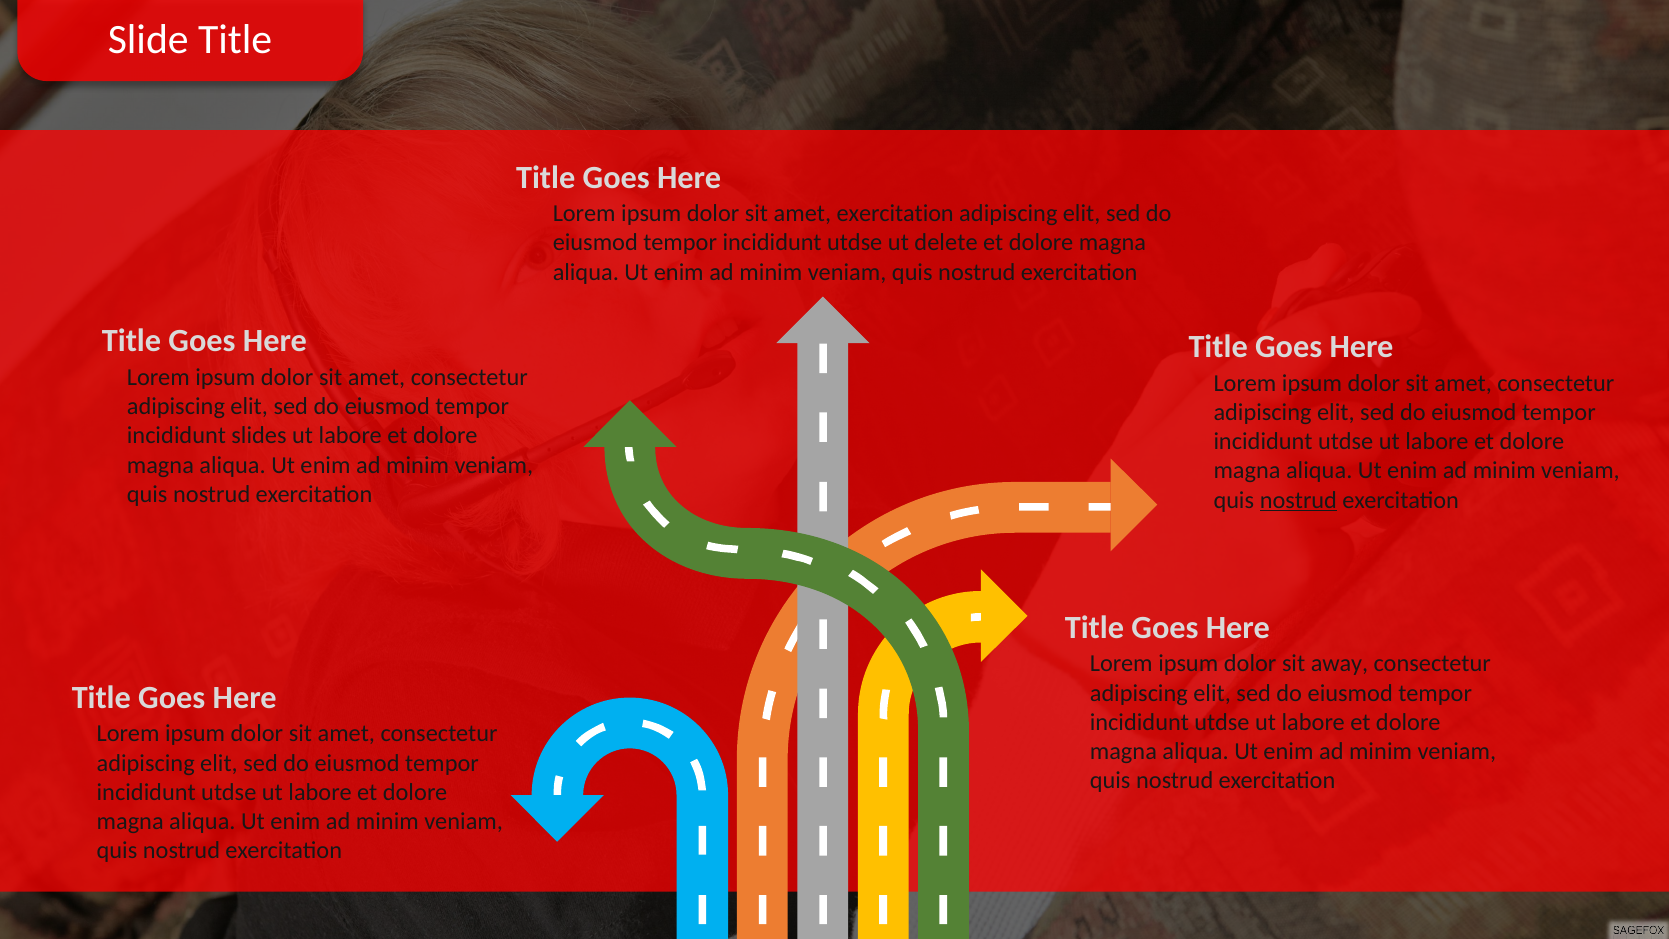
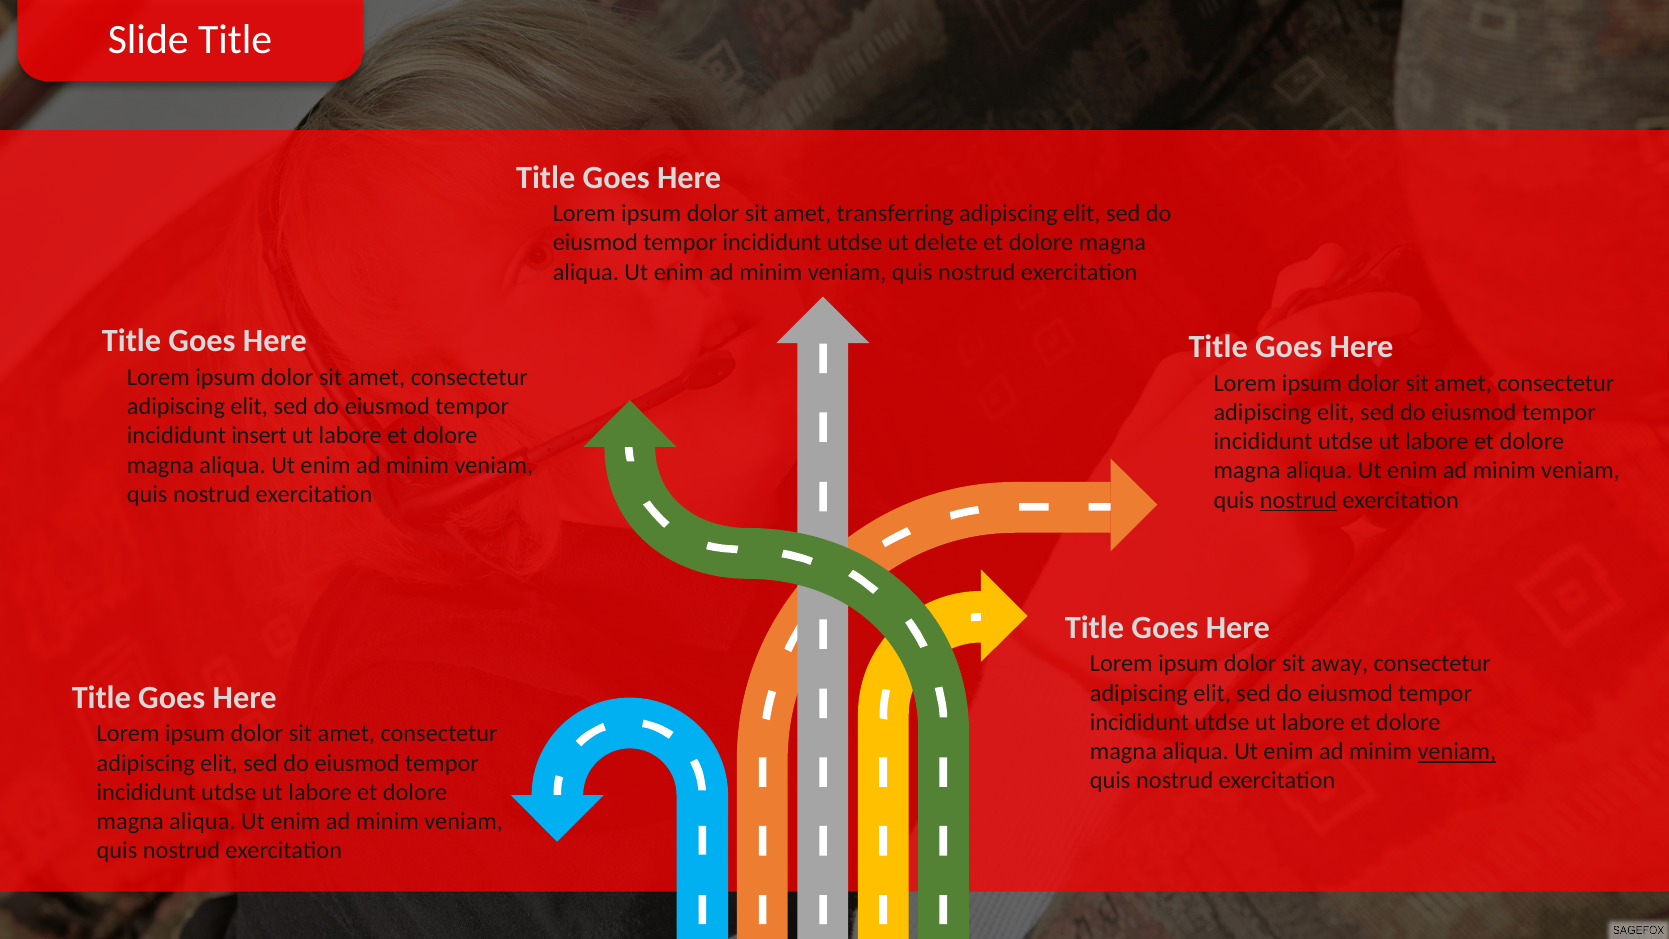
amet exercitation: exercitation -> transferring
slides: slides -> insert
veniam at (1457, 751) underline: none -> present
